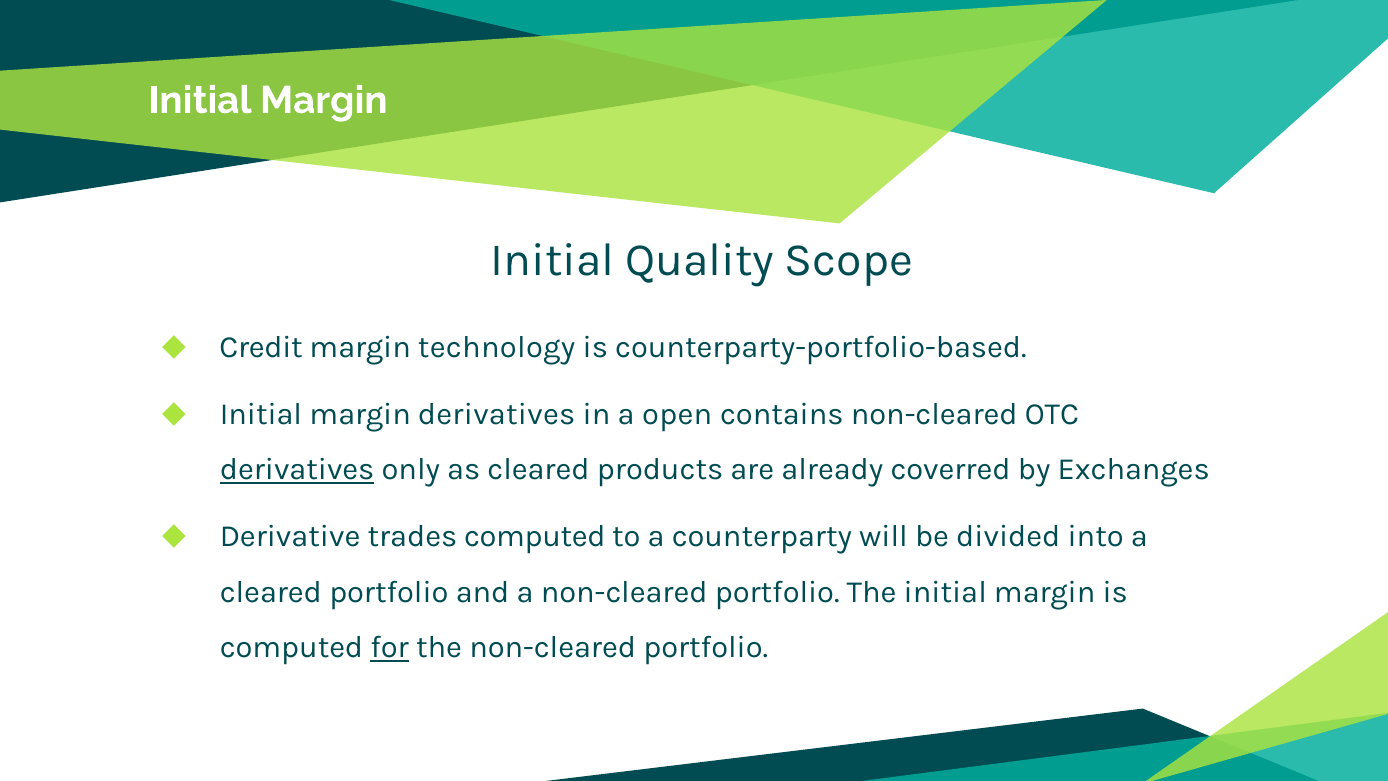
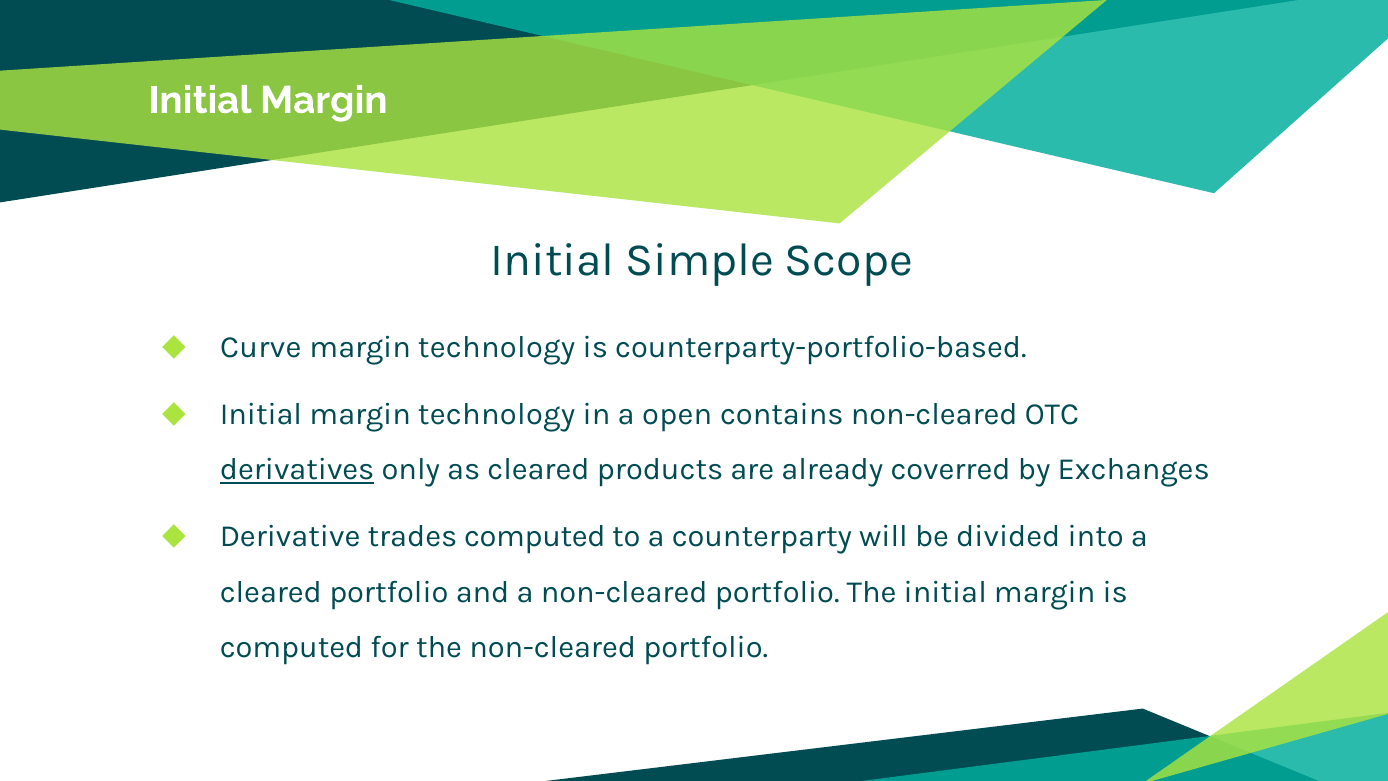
Quality: Quality -> Simple
Credit: Credit -> Curve
Initial margin derivatives: derivatives -> technology
for underline: present -> none
